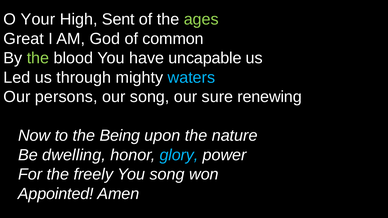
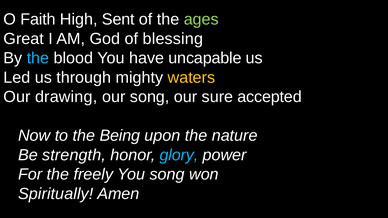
O Your: Your -> Faith
of common: common -> blessing
the at (38, 58) colour: light green -> light blue
waters colour: light blue -> yellow
persons: persons -> drawing
renewing: renewing -> accepted
Be dwelling: dwelling -> strength
Appointed: Appointed -> Spiritually
